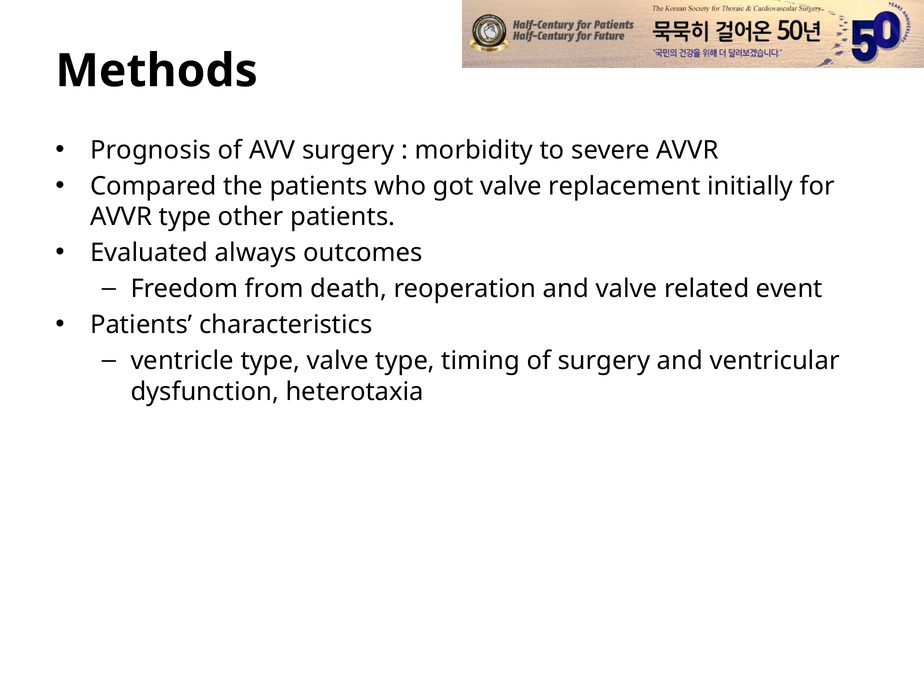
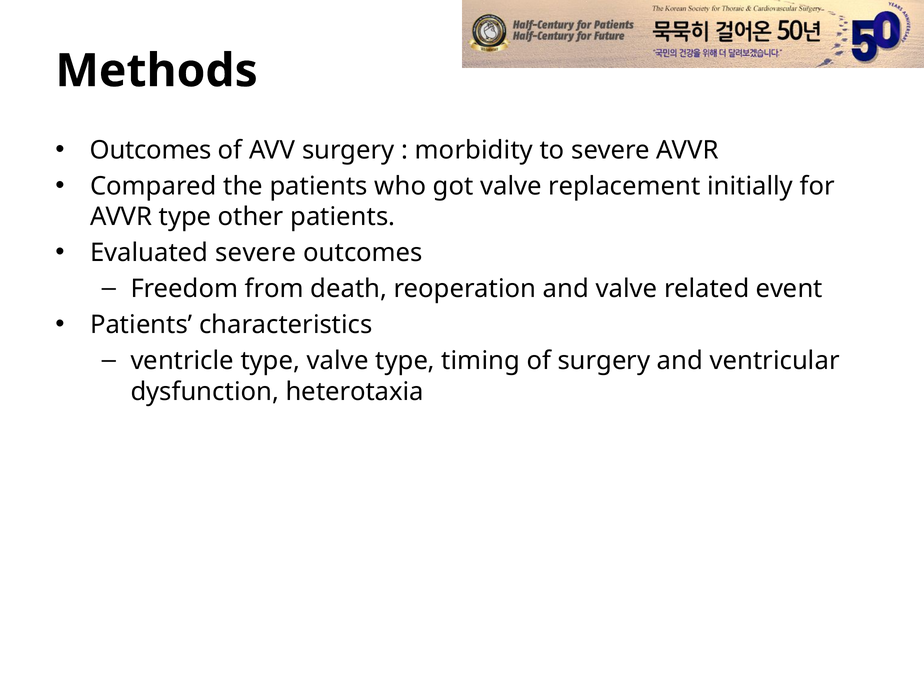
Prognosis at (151, 150): Prognosis -> Outcomes
Evaluated always: always -> severe
